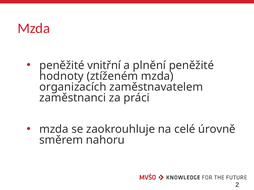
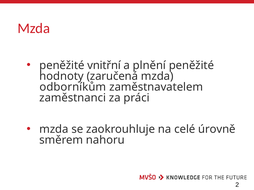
ztíženém: ztíženém -> zaručená
organizacích: organizacích -> odborníkům
